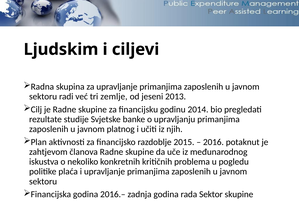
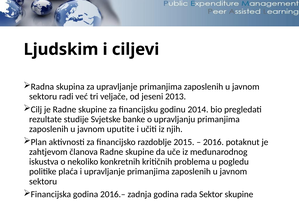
zemlje: zemlje -> veljače
platnog: platnog -> uputite
